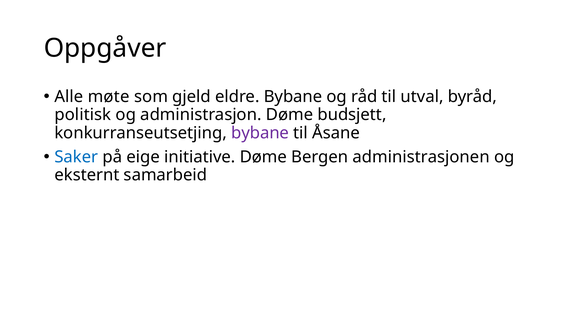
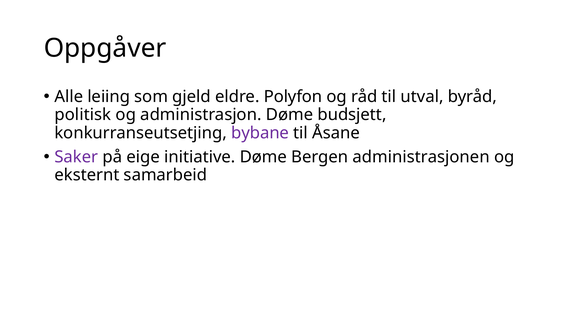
møte: møte -> leiing
eldre Bybane: Bybane -> Polyfon
Saker colour: blue -> purple
